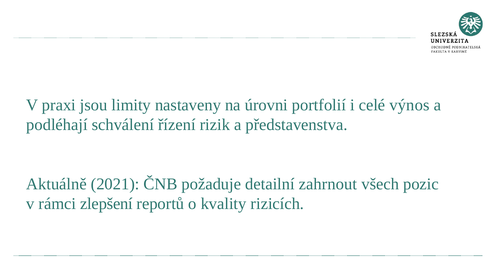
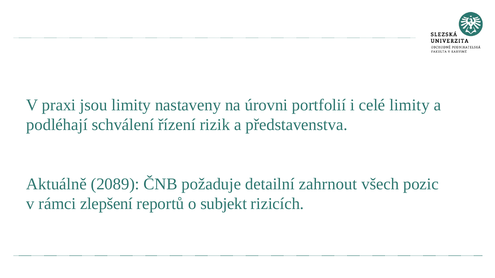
celé výnos: výnos -> limity
2021: 2021 -> 2089
kvality: kvality -> subjekt
